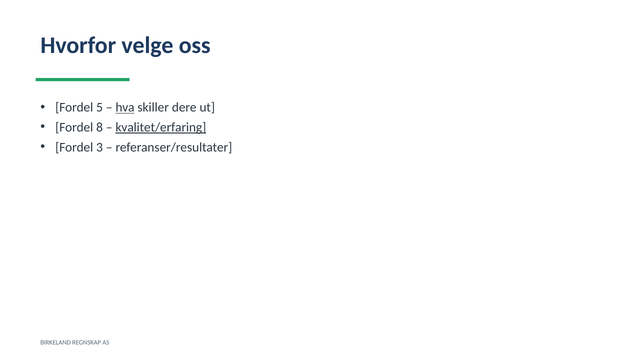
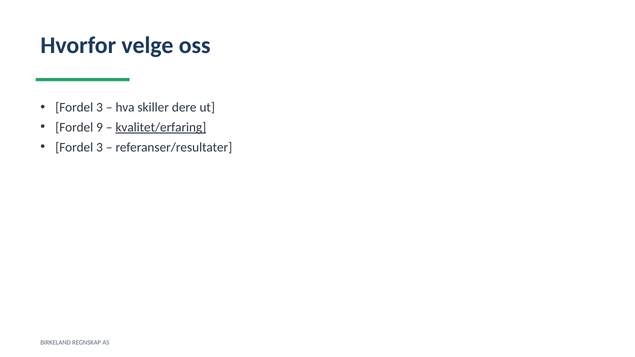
5 at (100, 108): 5 -> 3
hva underline: present -> none
8: 8 -> 9
